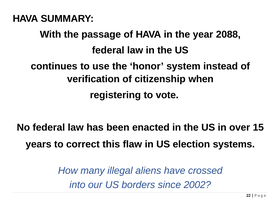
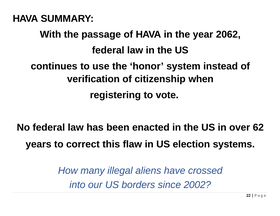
2088: 2088 -> 2062
15: 15 -> 62
